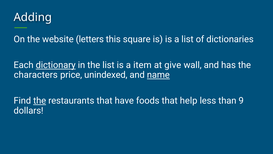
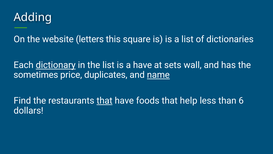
a item: item -> have
give: give -> sets
characters: characters -> sometimes
unindexed: unindexed -> duplicates
the at (40, 100) underline: present -> none
that at (105, 100) underline: none -> present
9: 9 -> 6
